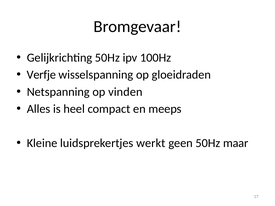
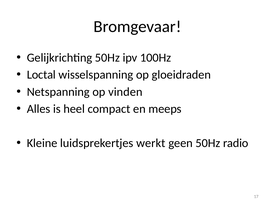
Verfje: Verfje -> Loctal
maar: maar -> radio
